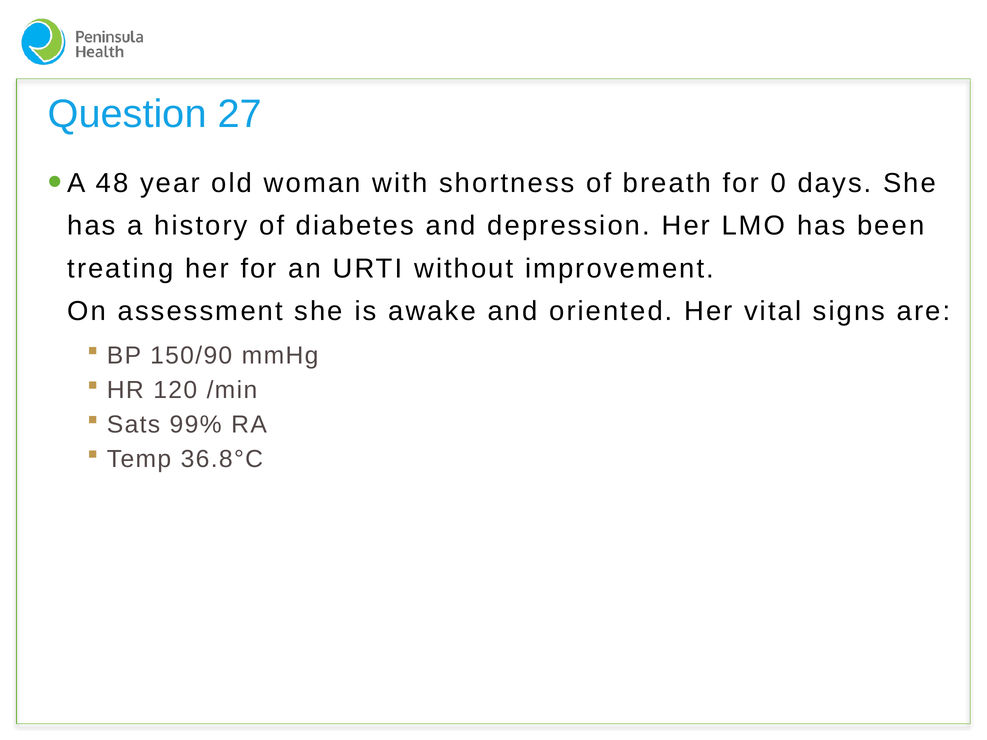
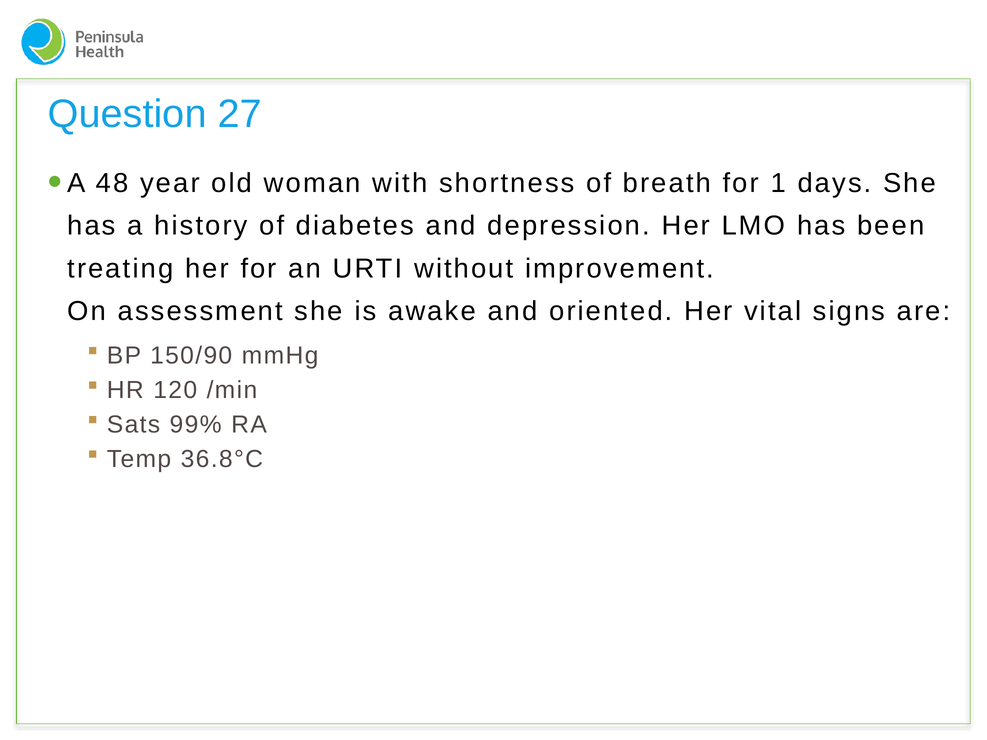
0: 0 -> 1
